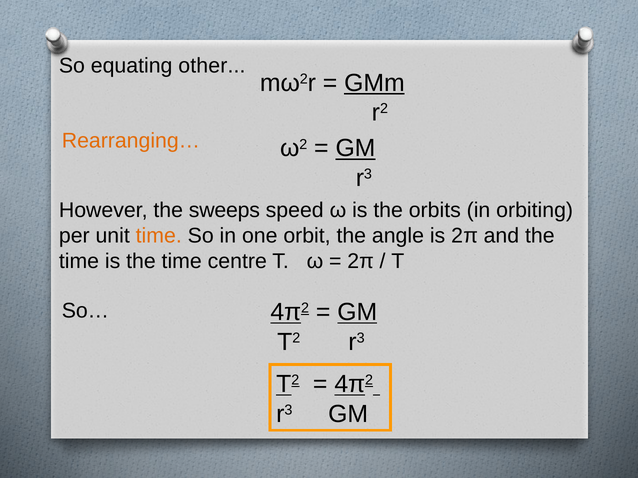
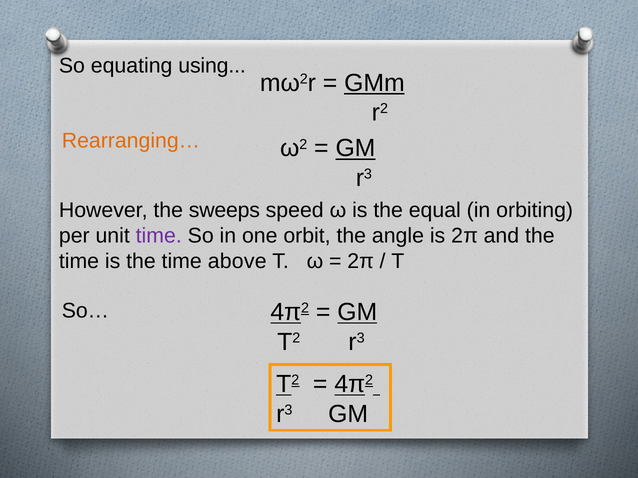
other: other -> using
orbits: orbits -> equal
time at (159, 236) colour: orange -> purple
centre: centre -> above
